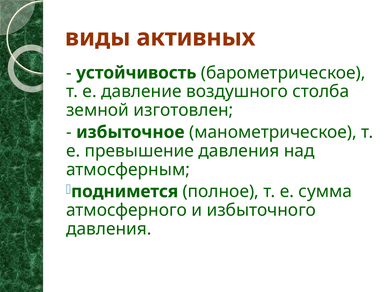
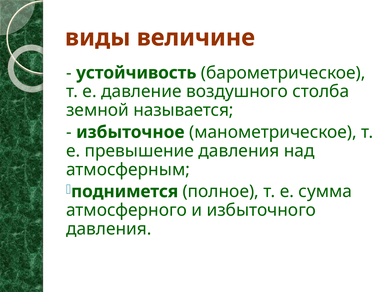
активных: активных -> величине
изготовлен: изготовлен -> называется
